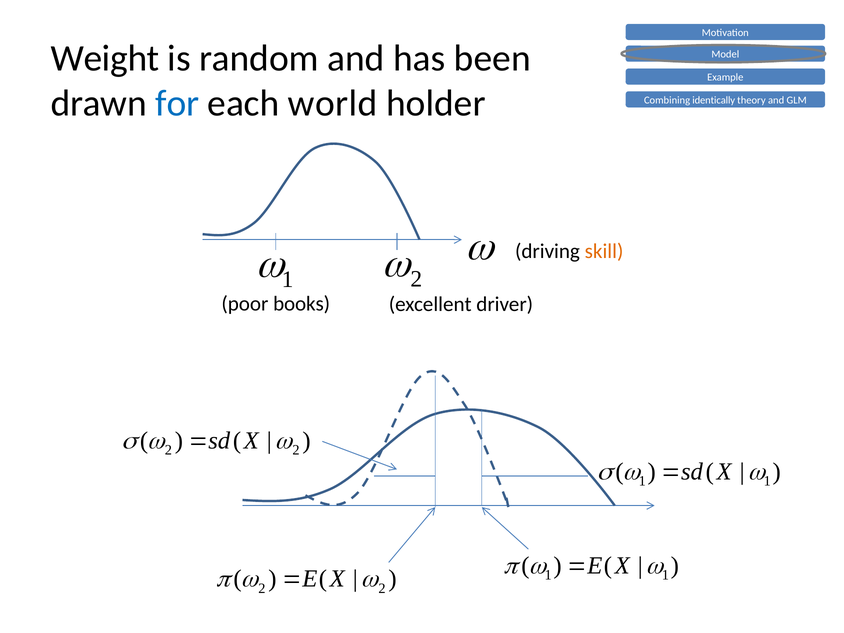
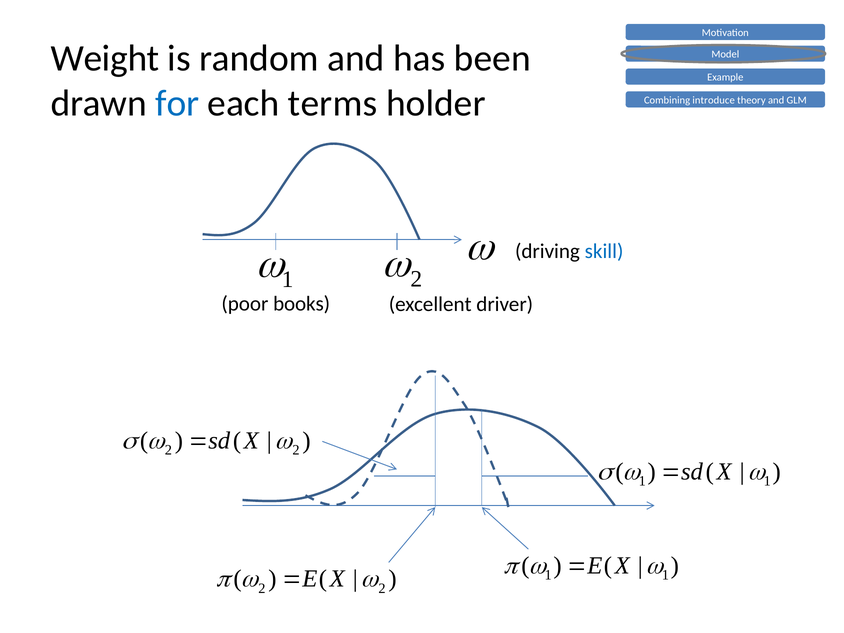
world: world -> terms
identically: identically -> introduce
skill colour: orange -> blue
